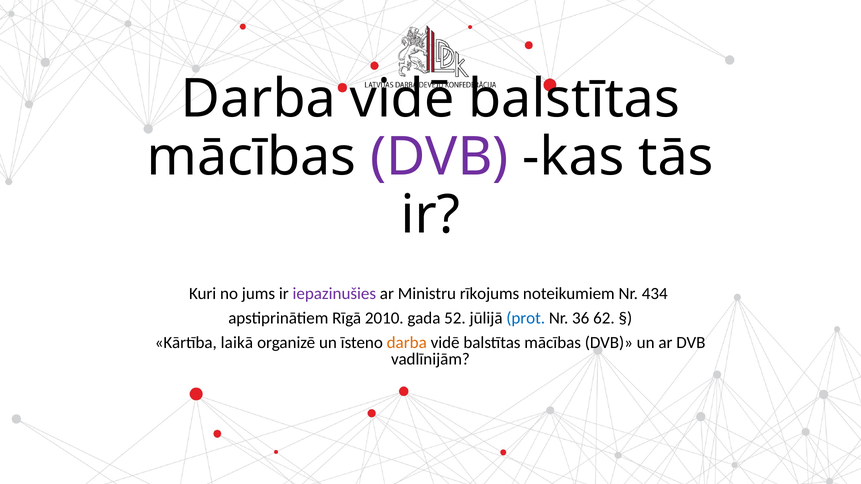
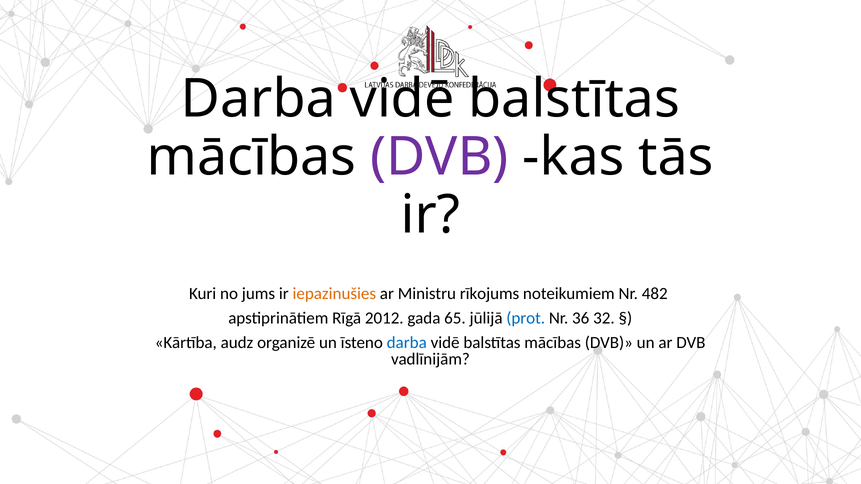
iepazinušies colour: purple -> orange
434: 434 -> 482
2010: 2010 -> 2012
52: 52 -> 65
62: 62 -> 32
laikā: laikā -> audz
darba at (407, 343) colour: orange -> blue
